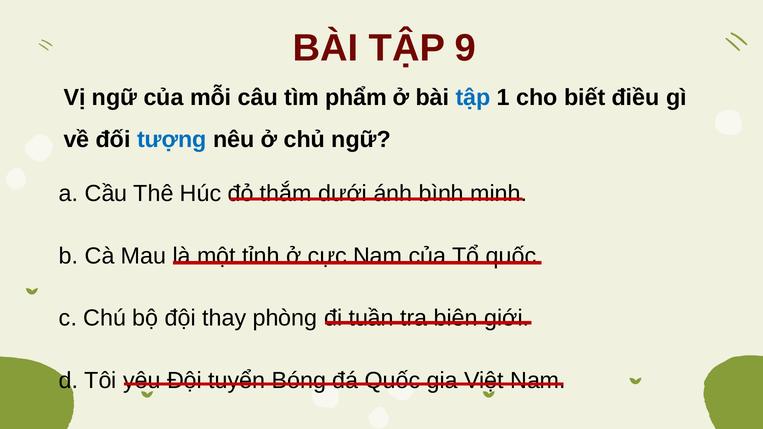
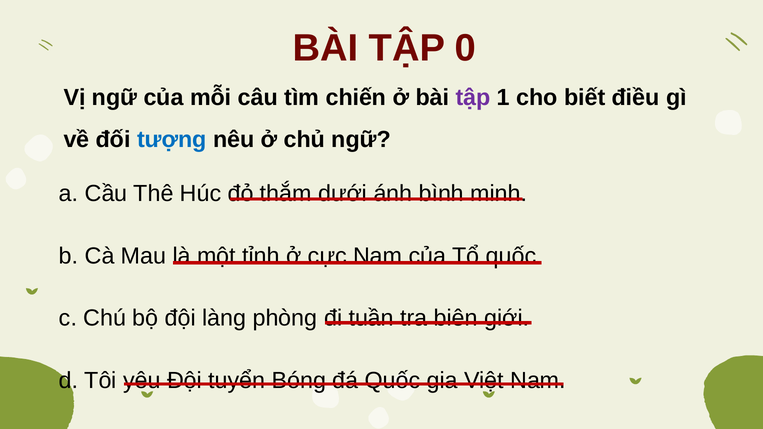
9: 9 -> 0
phẩm: phẩm -> chiến
tập at (473, 98) colour: blue -> purple
thay: thay -> làng
